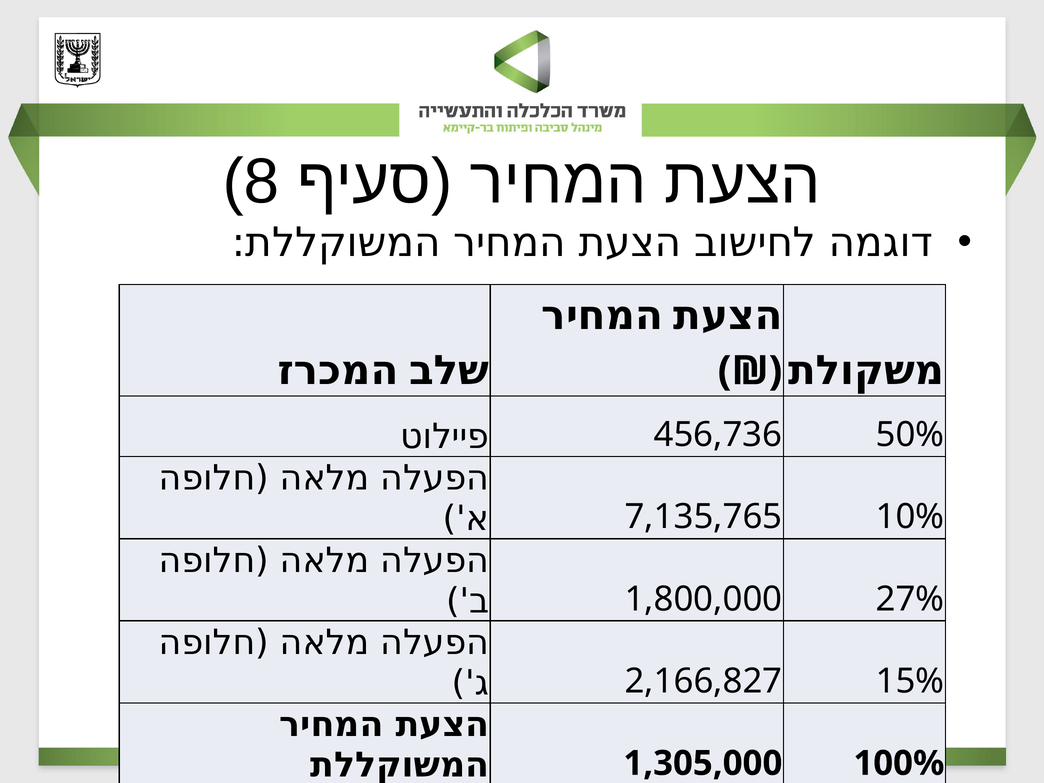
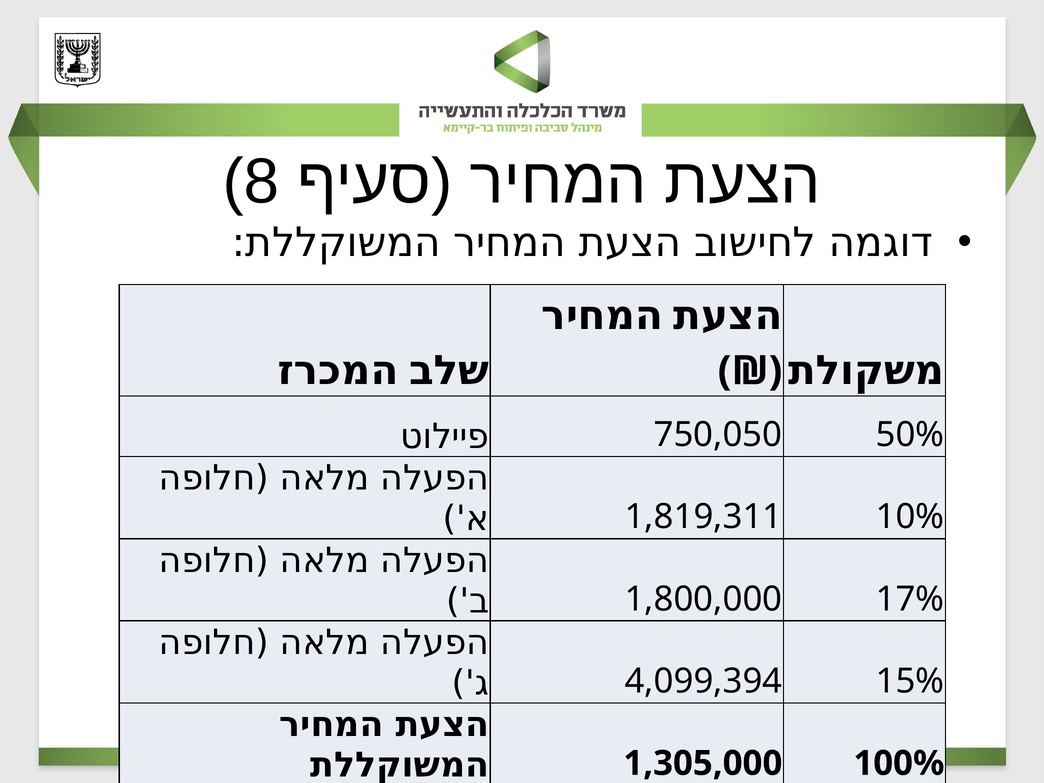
456,736: 456,736 -> 750,050
7,135,765: 7,135,765 -> 1,819,311
27%: 27% -> 17%
2,166,827: 2,166,827 -> 4,099,394
